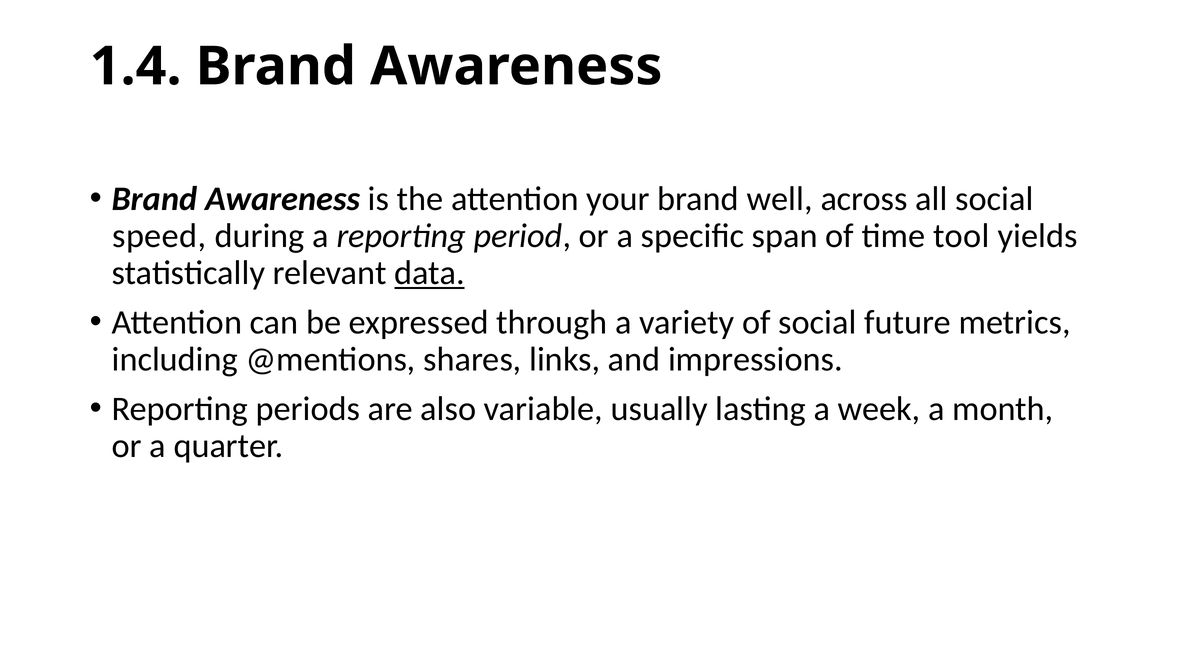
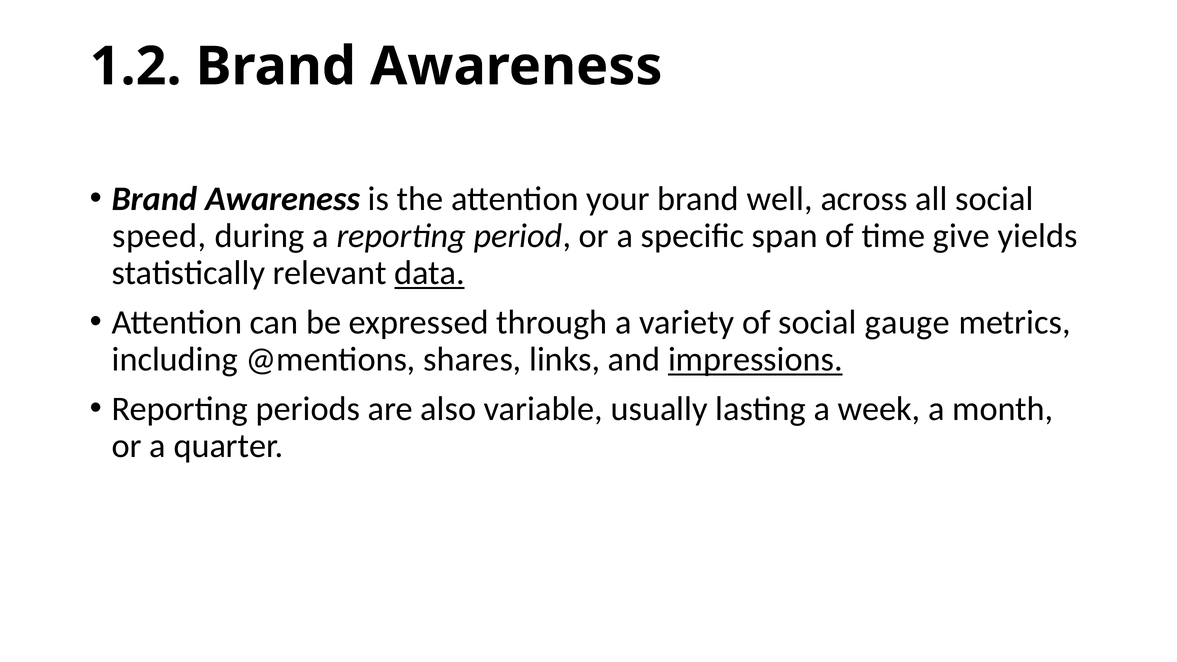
1.4: 1.4 -> 1.2
tool: tool -> give
future: future -> gauge
impressions underline: none -> present
